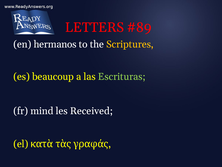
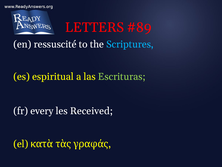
hermanos: hermanos -> ressuscité
Scriptures colour: yellow -> light blue
beaucoup: beaucoup -> espiritual
mind: mind -> every
